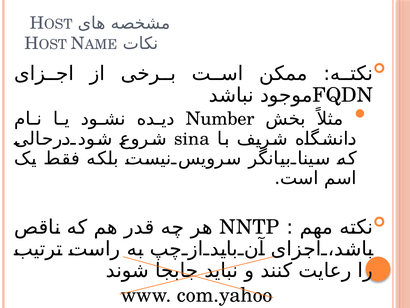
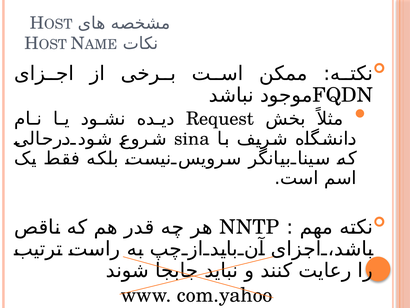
Number: Number -> Request
